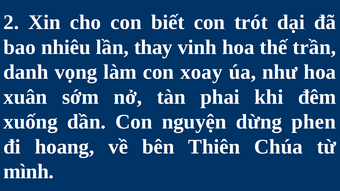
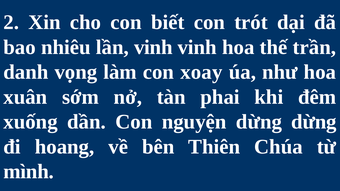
lần thay: thay -> vinh
dừng phen: phen -> dừng
